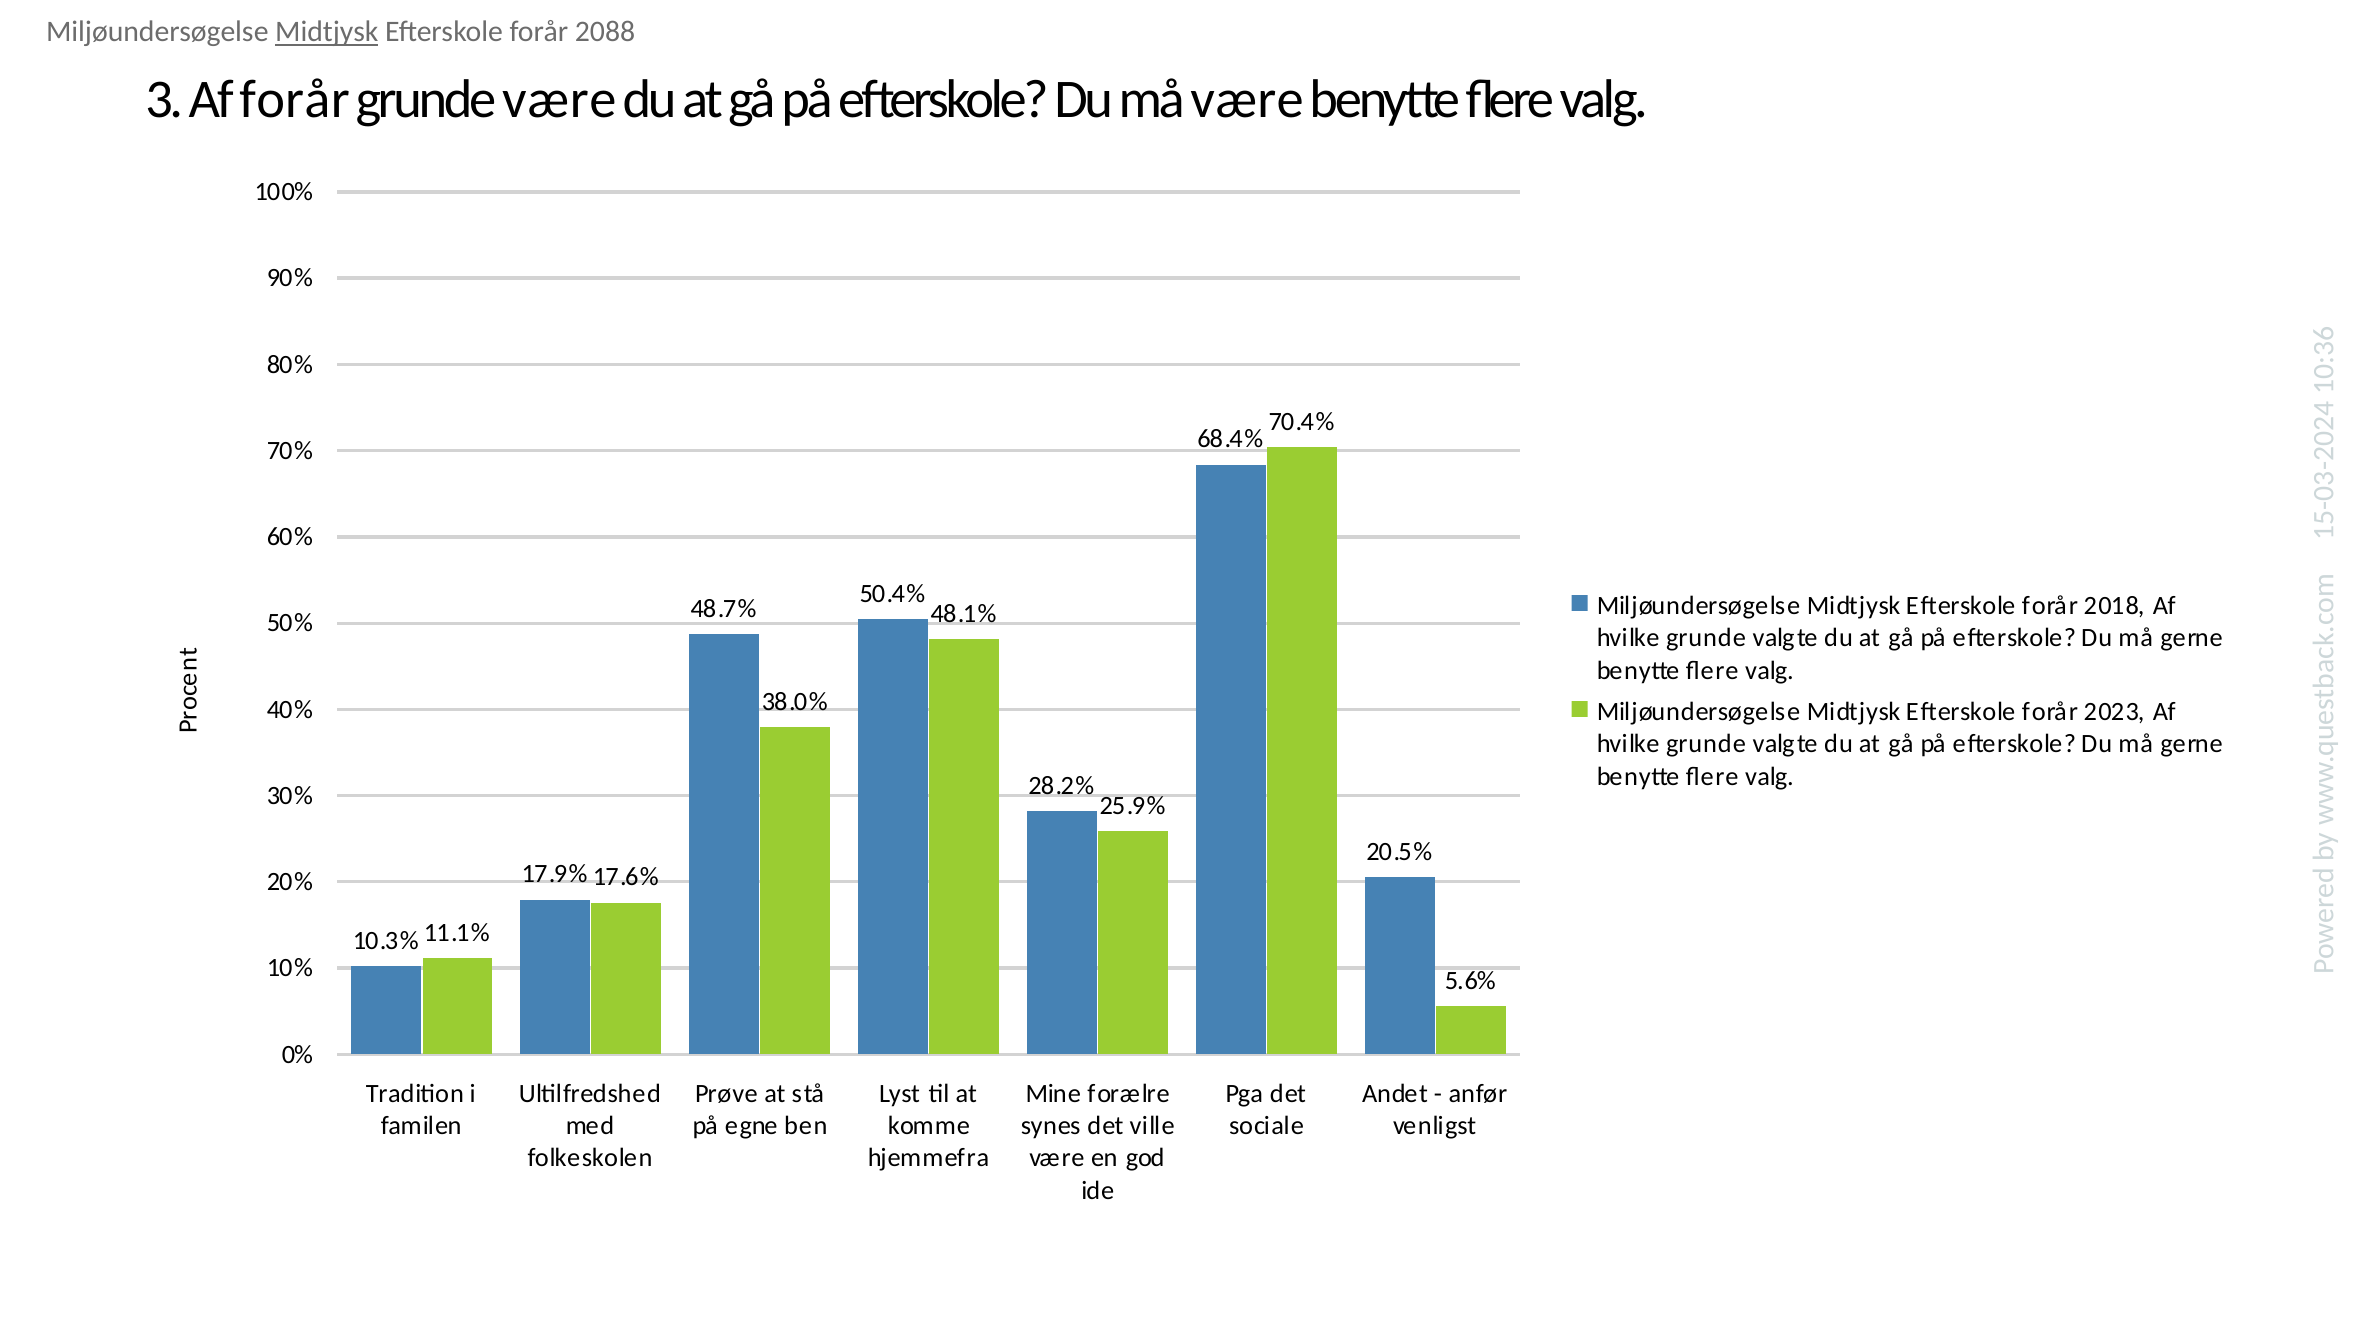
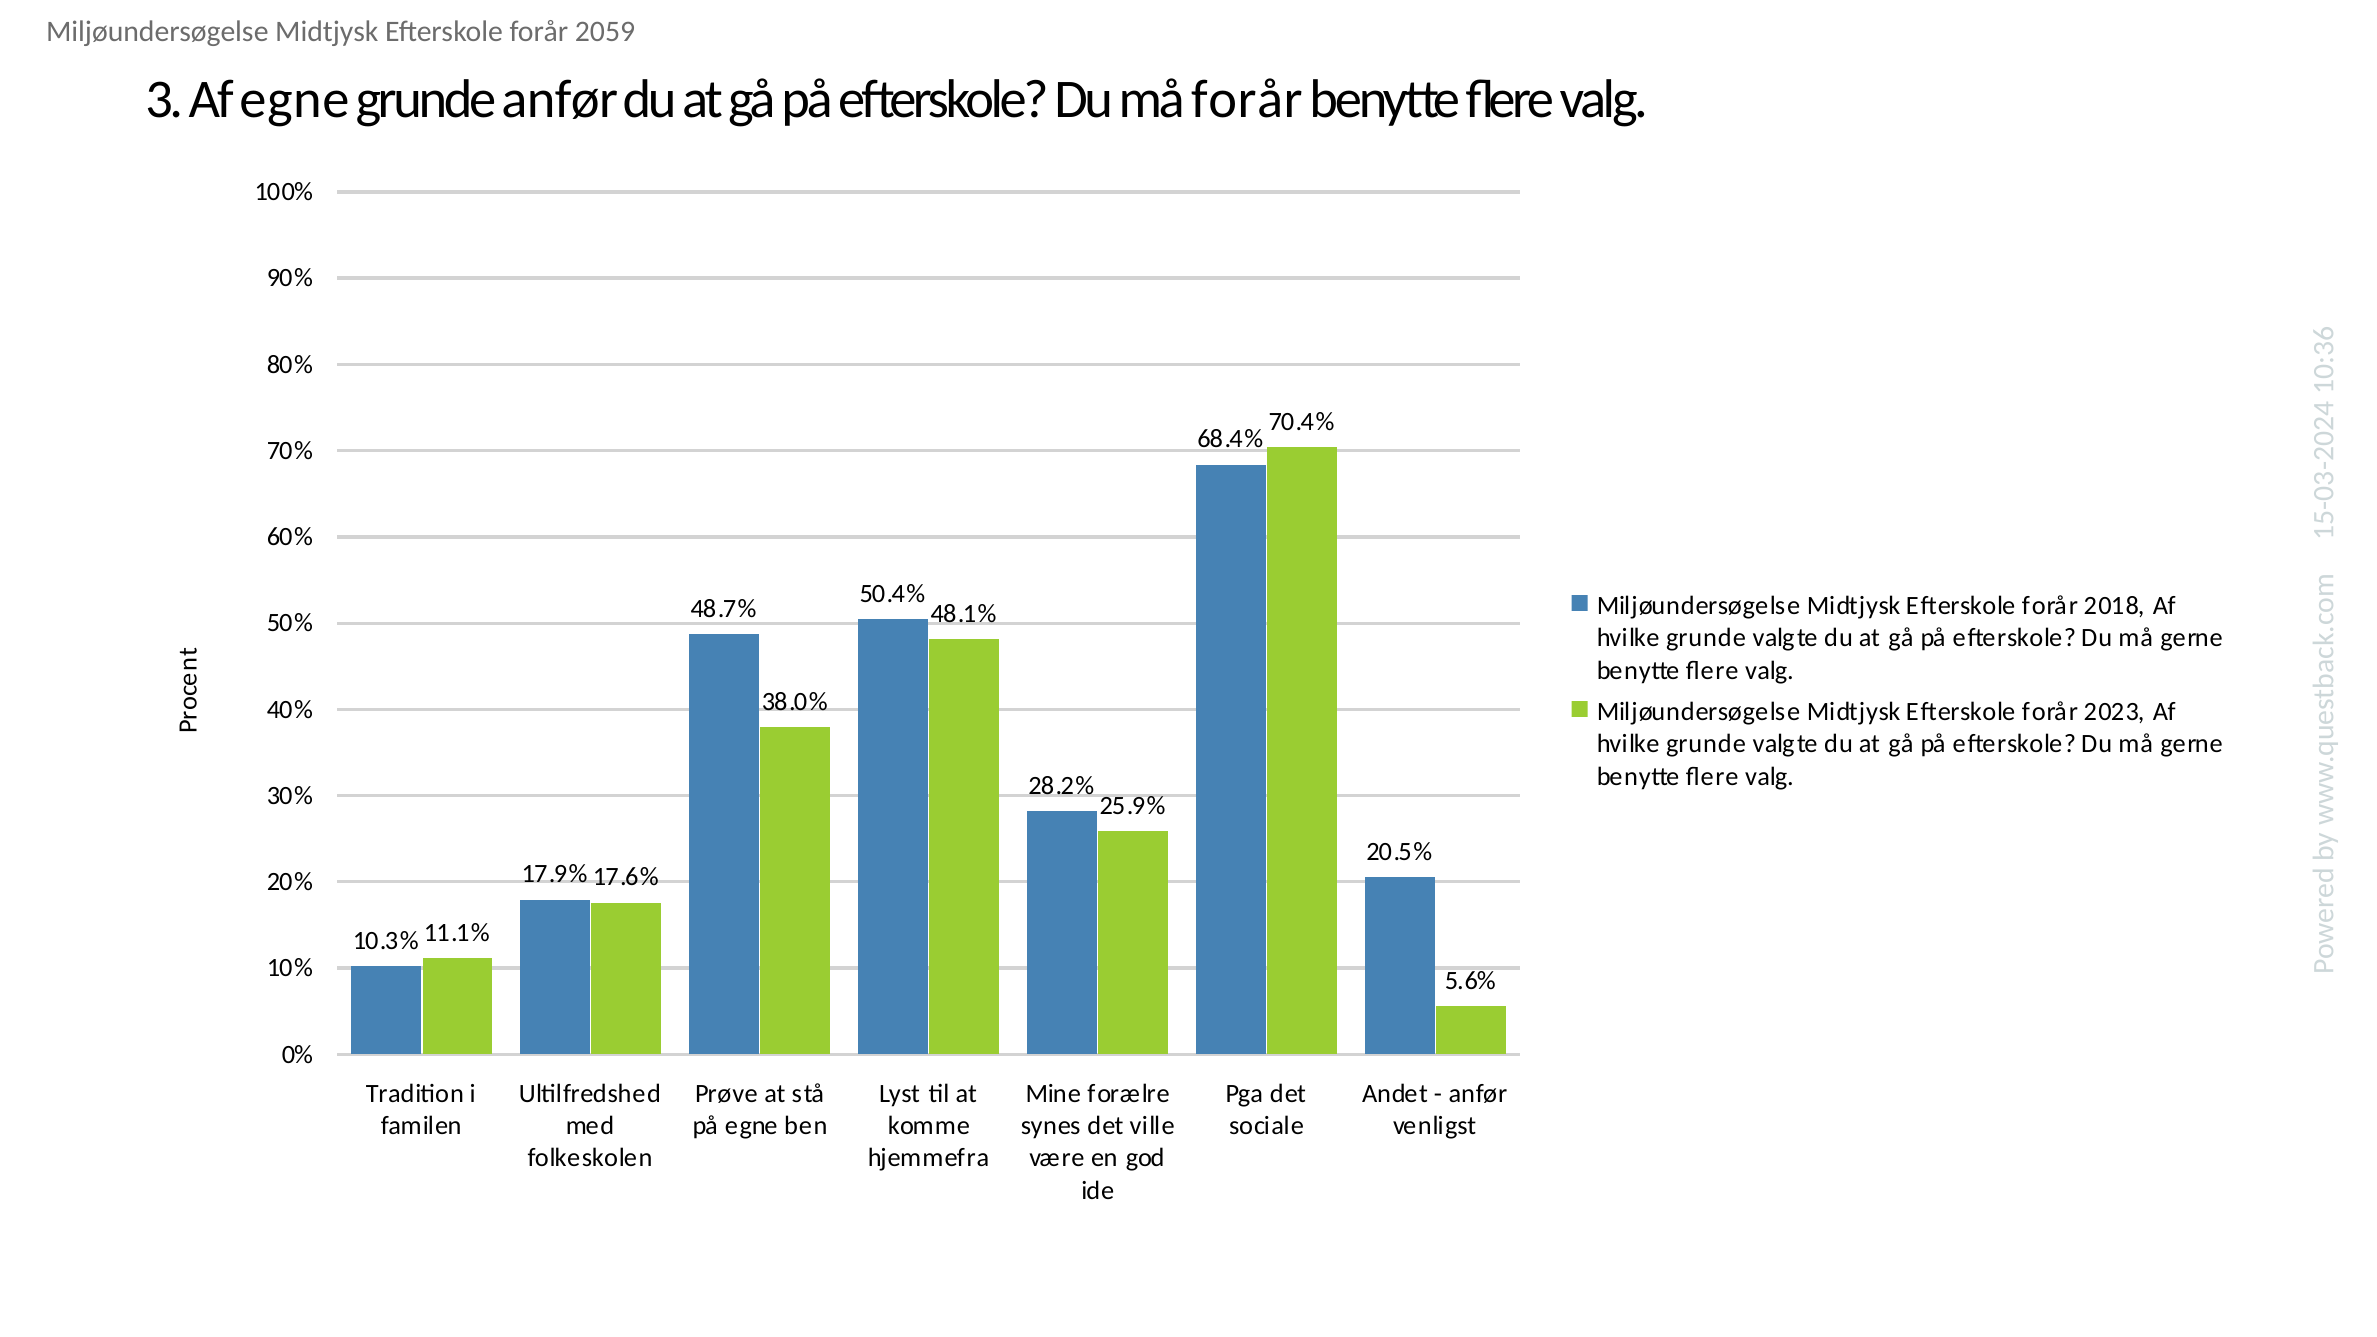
Midtjysk at (327, 32) underline: present -> none
2088: 2088 -> 2059
Af forår: forår -> egne
grunde være: være -> anfør
må være: være -> forår
